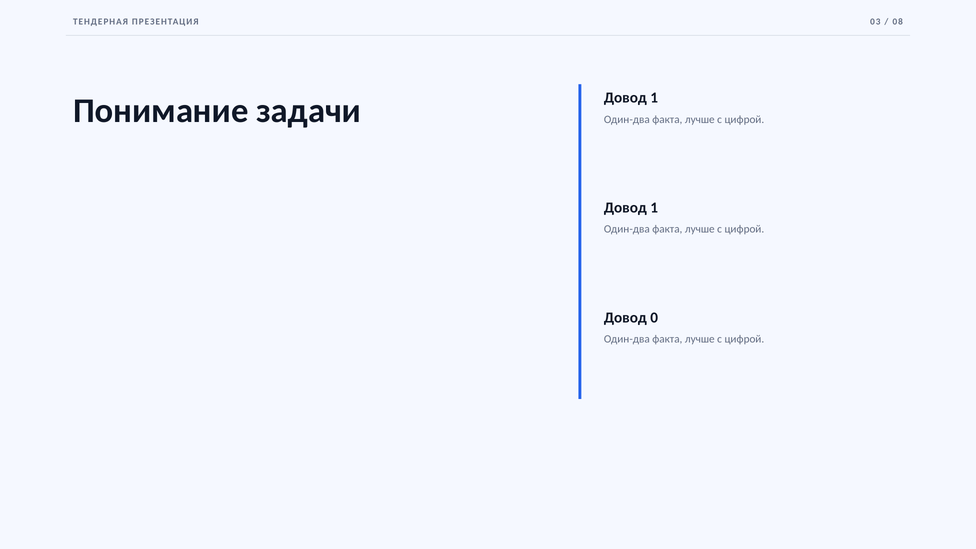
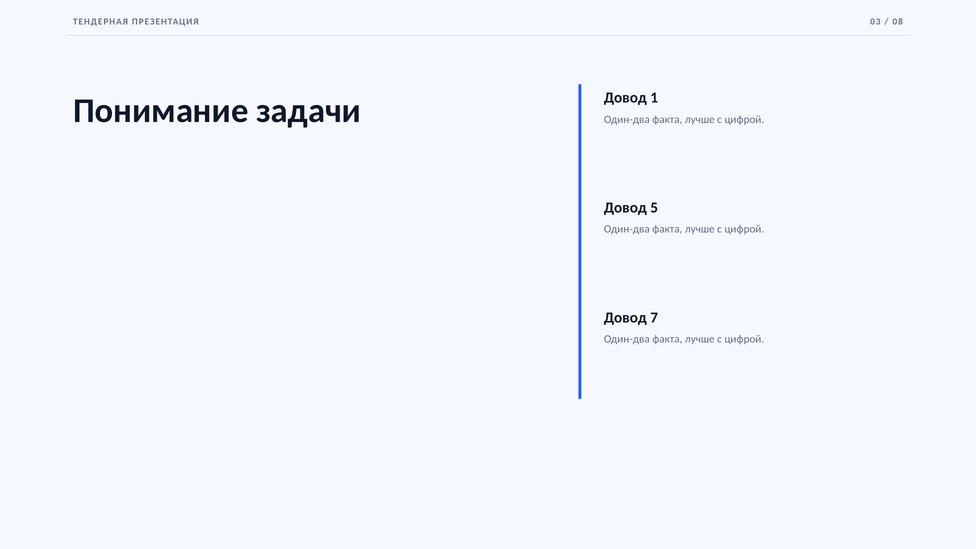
1 at (654, 208): 1 -> 5
0: 0 -> 7
